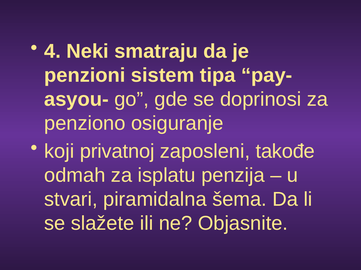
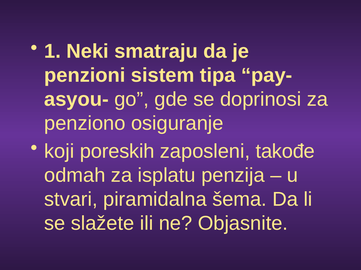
4: 4 -> 1
privatnoj: privatnoj -> poreskih
